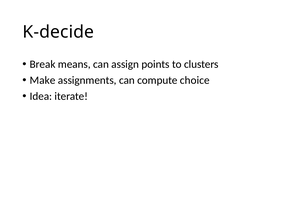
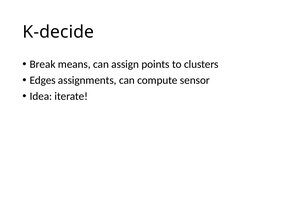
Make: Make -> Edges
choice: choice -> sensor
